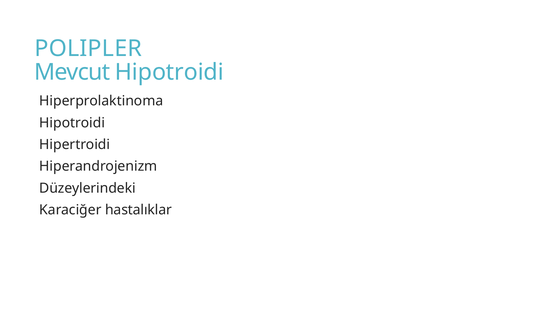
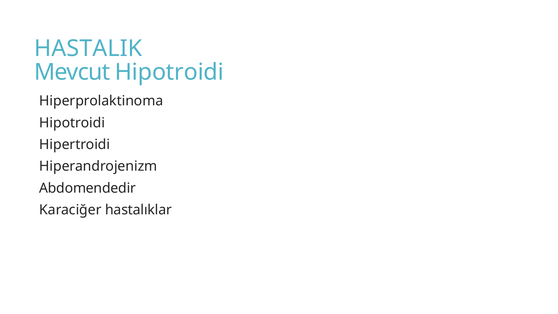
POLIPLER: POLIPLER -> HASTALIK
Düzeylerindeki: Düzeylerindeki -> Abdomendedir
